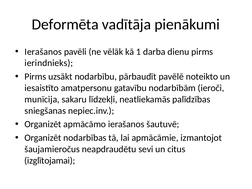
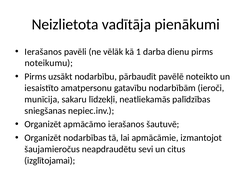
Deformēta: Deformēta -> Neizlietota
ierindnieks: ierindnieks -> noteikumu
